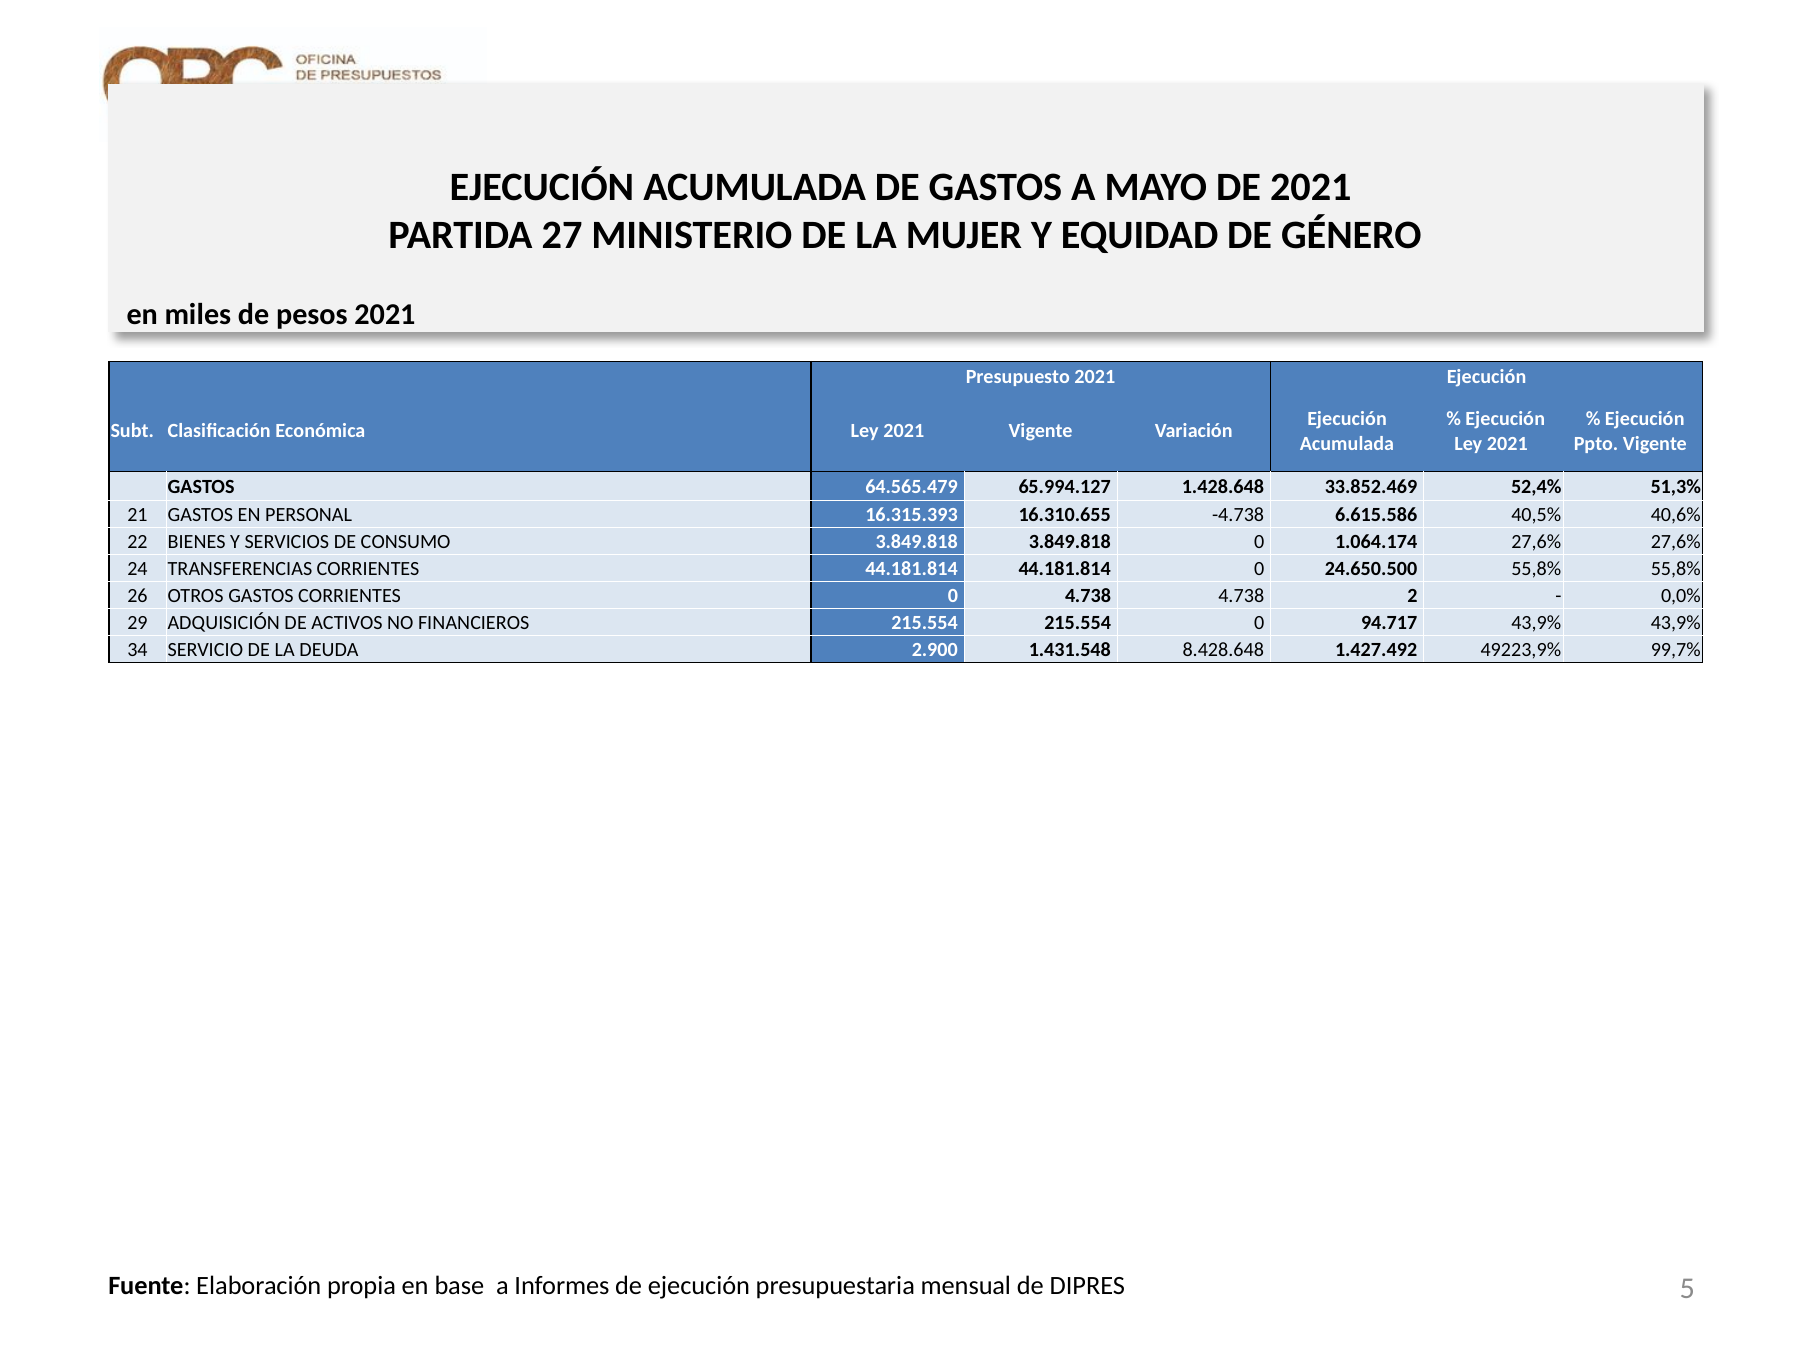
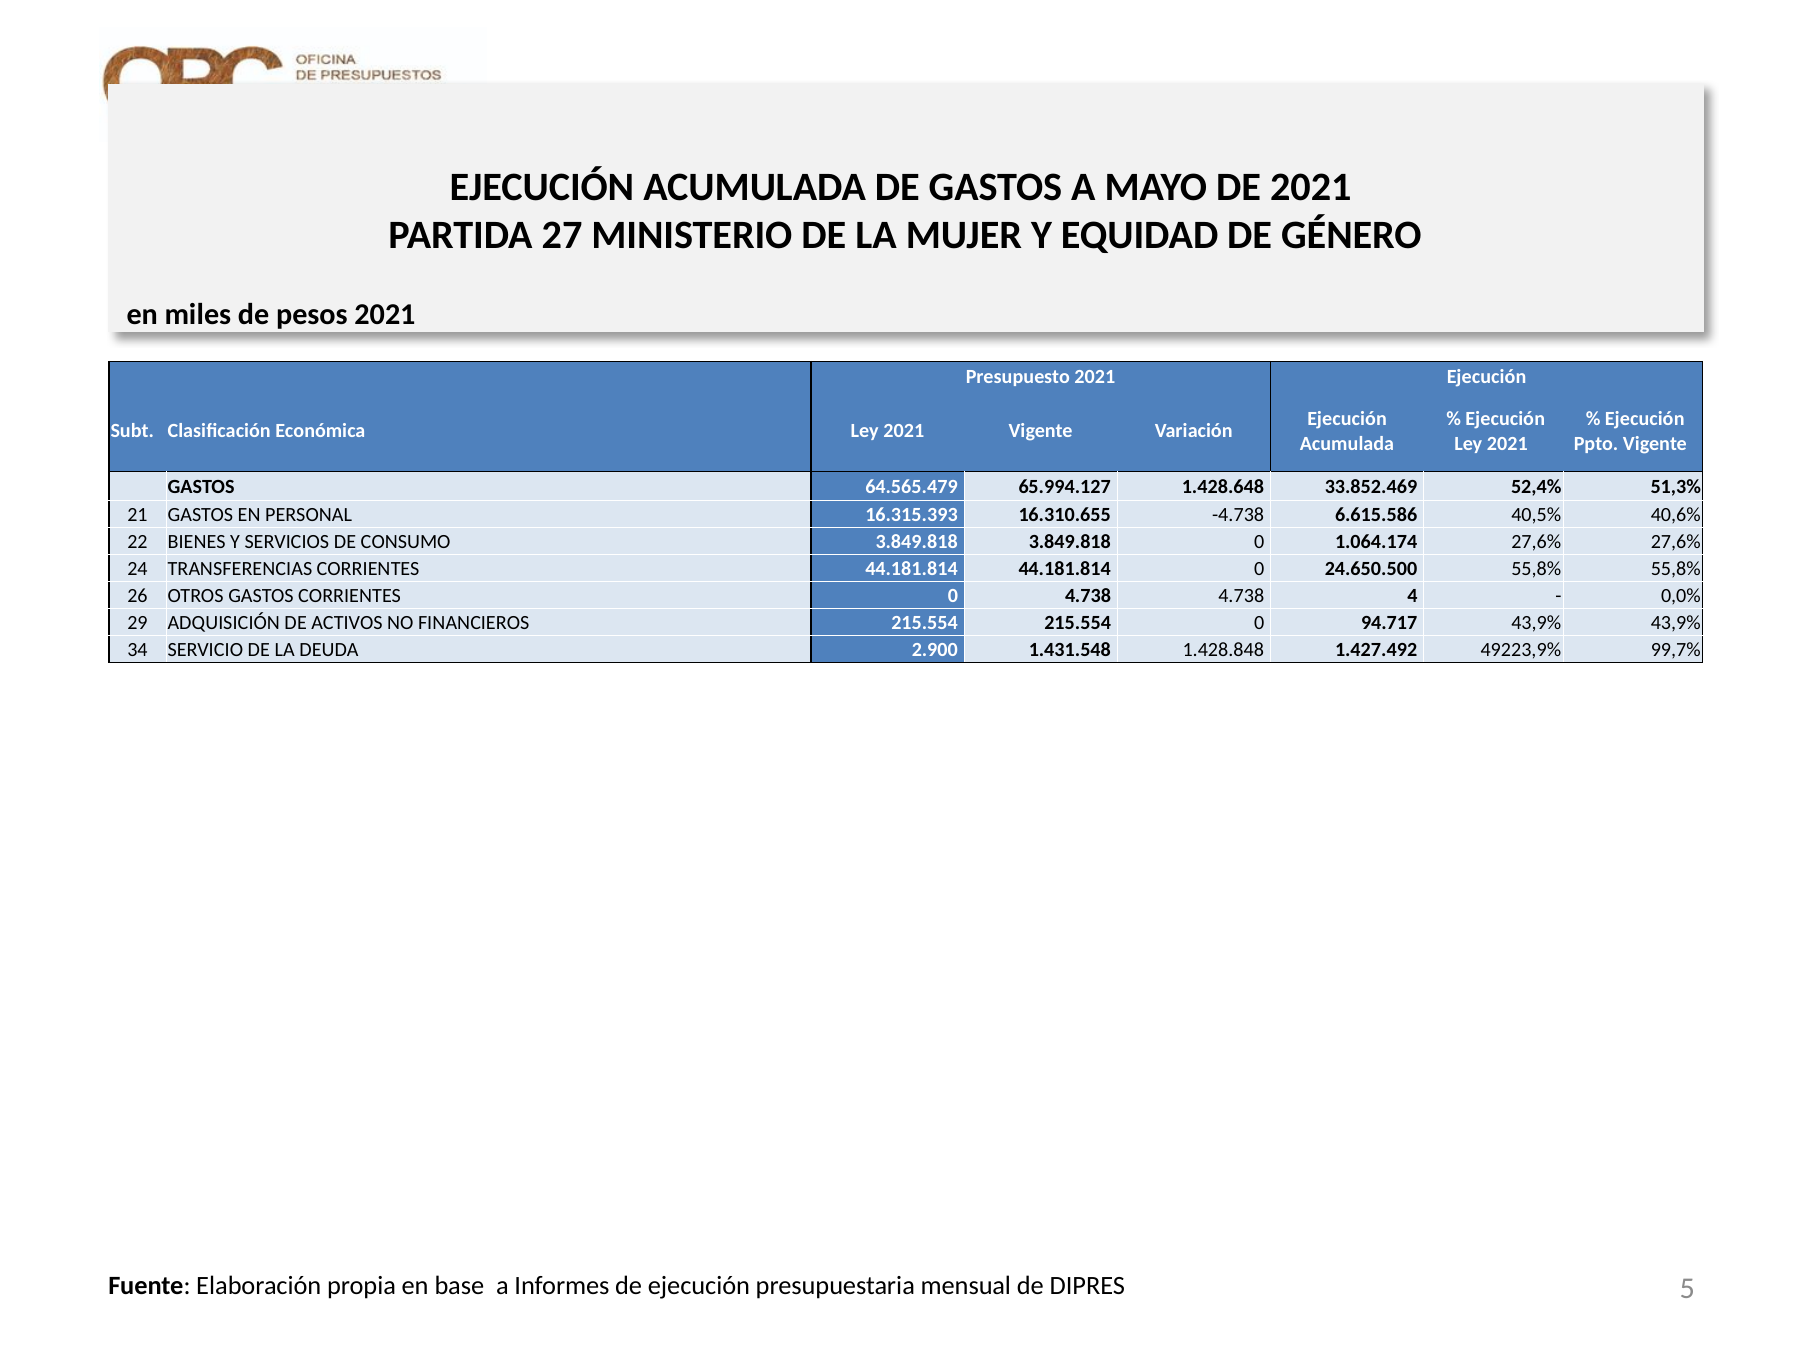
2: 2 -> 4
8.428.648: 8.428.648 -> 1.428.848
